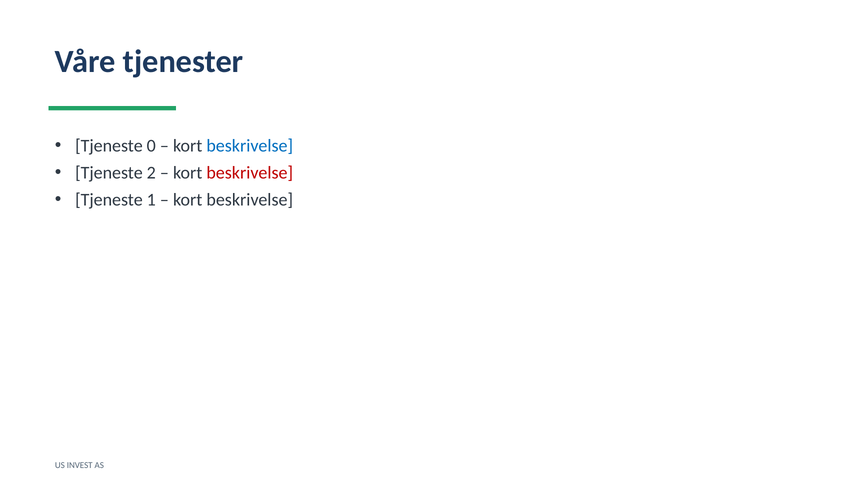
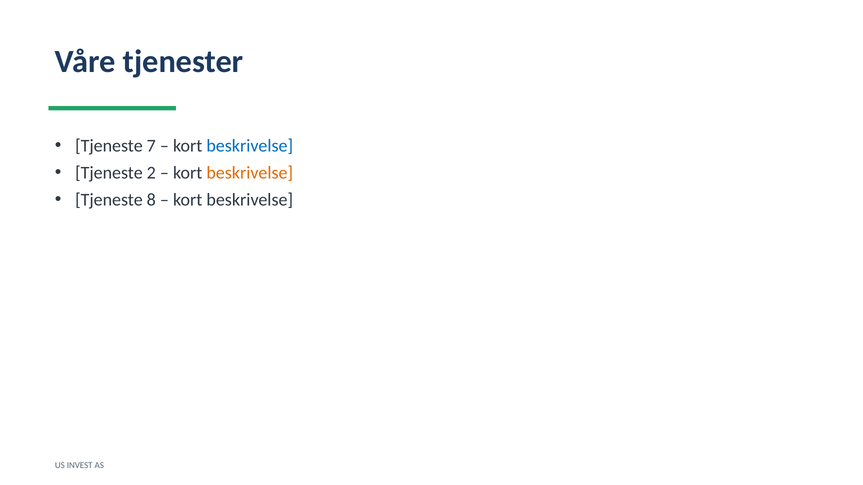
0: 0 -> 7
beskrivelse at (250, 173) colour: red -> orange
1: 1 -> 8
